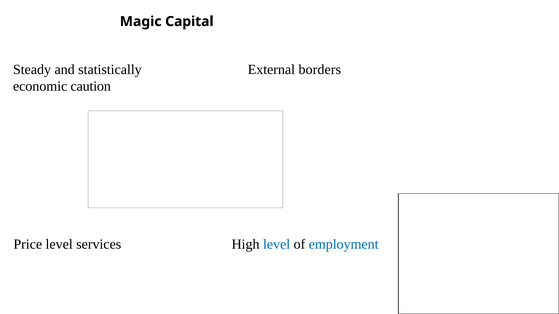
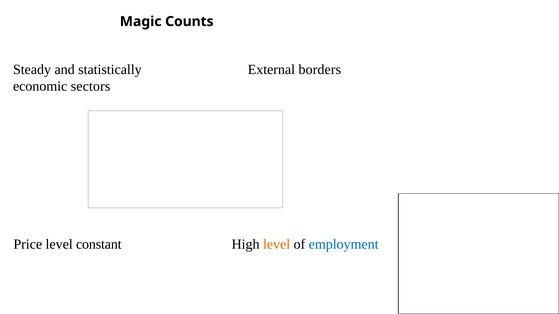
Capital: Capital -> Counts
caution: caution -> sectors
services: services -> constant
level at (277, 245) colour: blue -> orange
